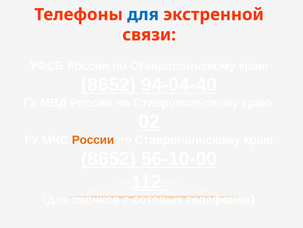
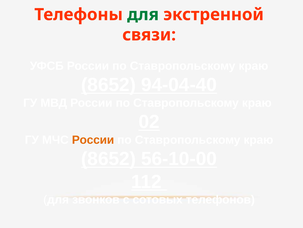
для at (143, 15) colour: blue -> green
